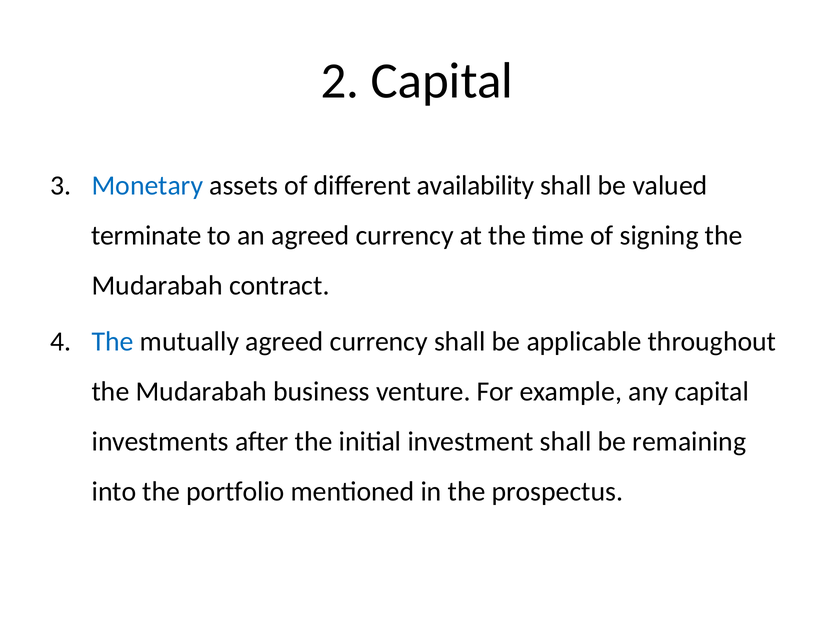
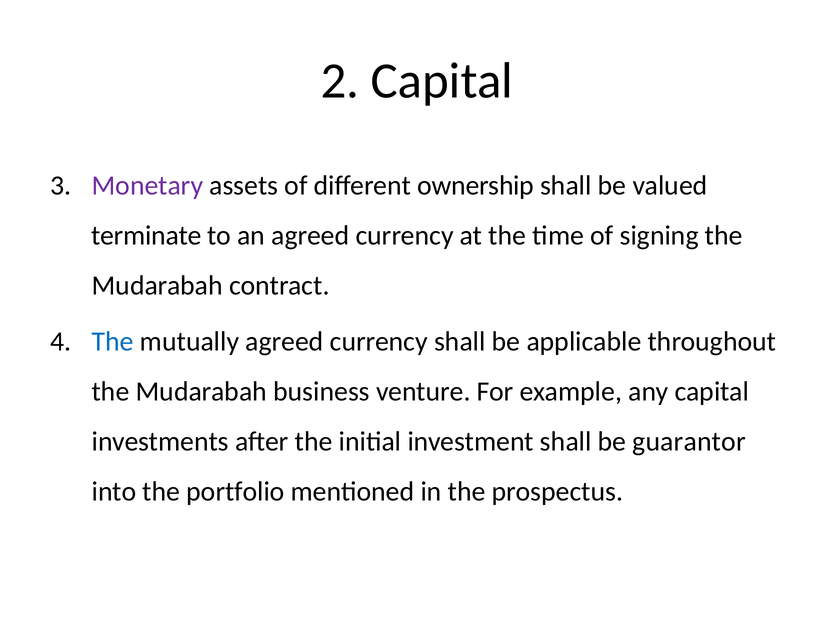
Monetary colour: blue -> purple
availability: availability -> ownership
remaining: remaining -> guarantor
